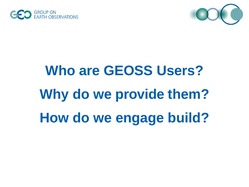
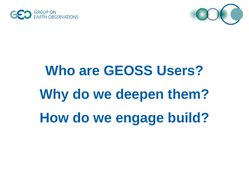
provide: provide -> deepen
